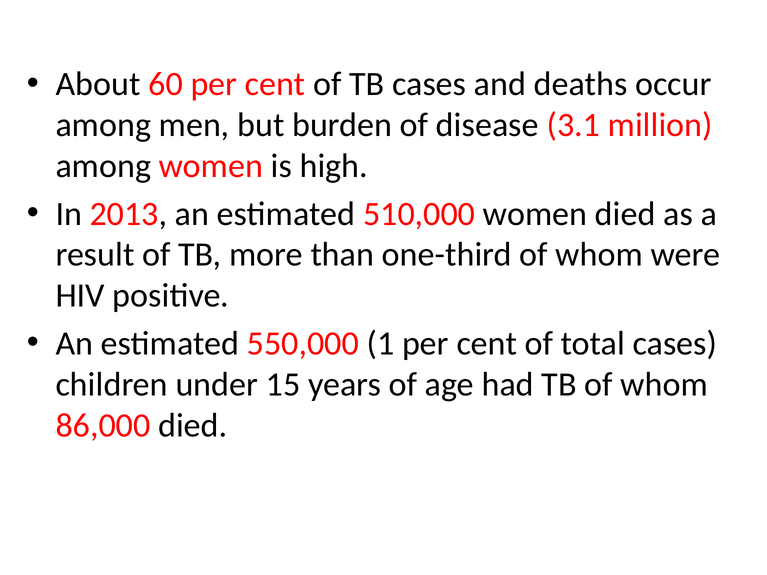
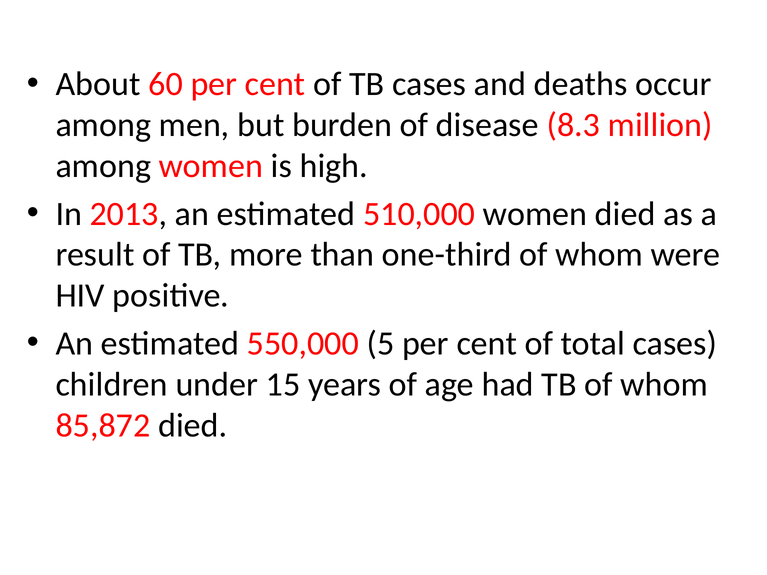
3.1: 3.1 -> 8.3
1: 1 -> 5
86,000: 86,000 -> 85,872
